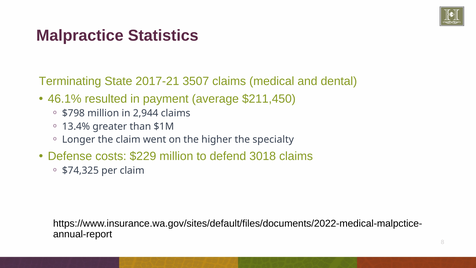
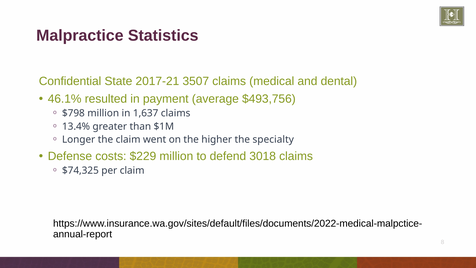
Terminating: Terminating -> Confidential
$211,450: $211,450 -> $493,756
2,944: 2,944 -> 1,637
